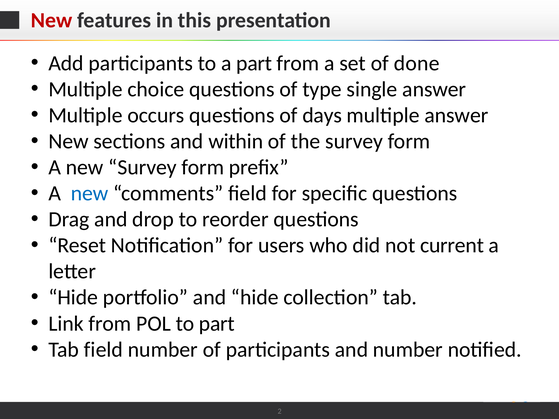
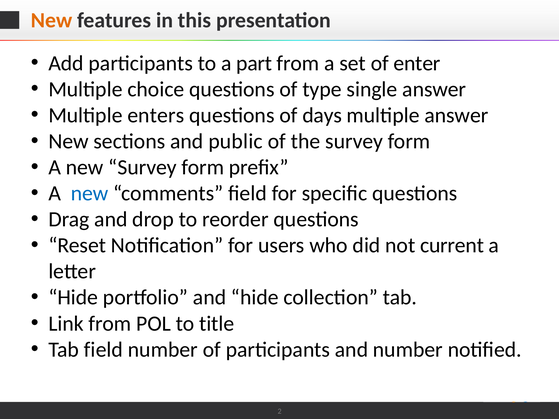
New at (52, 20) colour: red -> orange
done: done -> enter
occurs: occurs -> enters
within: within -> public
to part: part -> title
